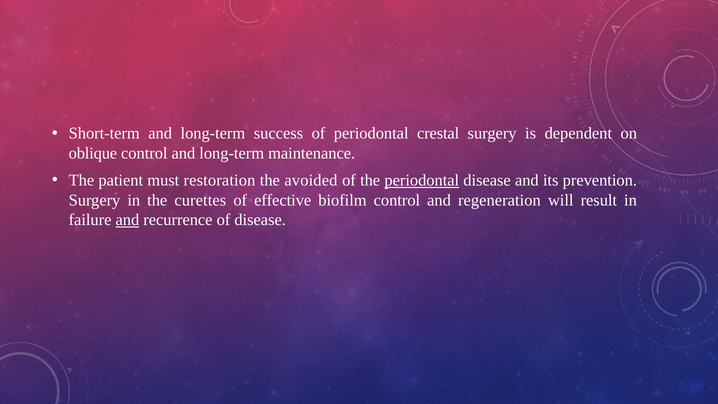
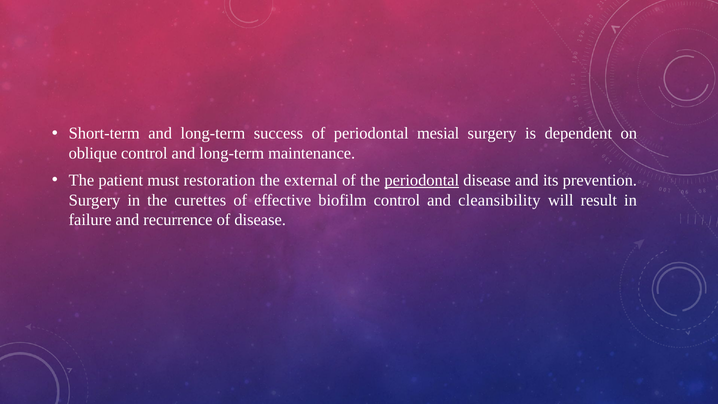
crestal: crestal -> mesial
avoided: avoided -> external
regeneration: regeneration -> cleansibility
and at (127, 220) underline: present -> none
